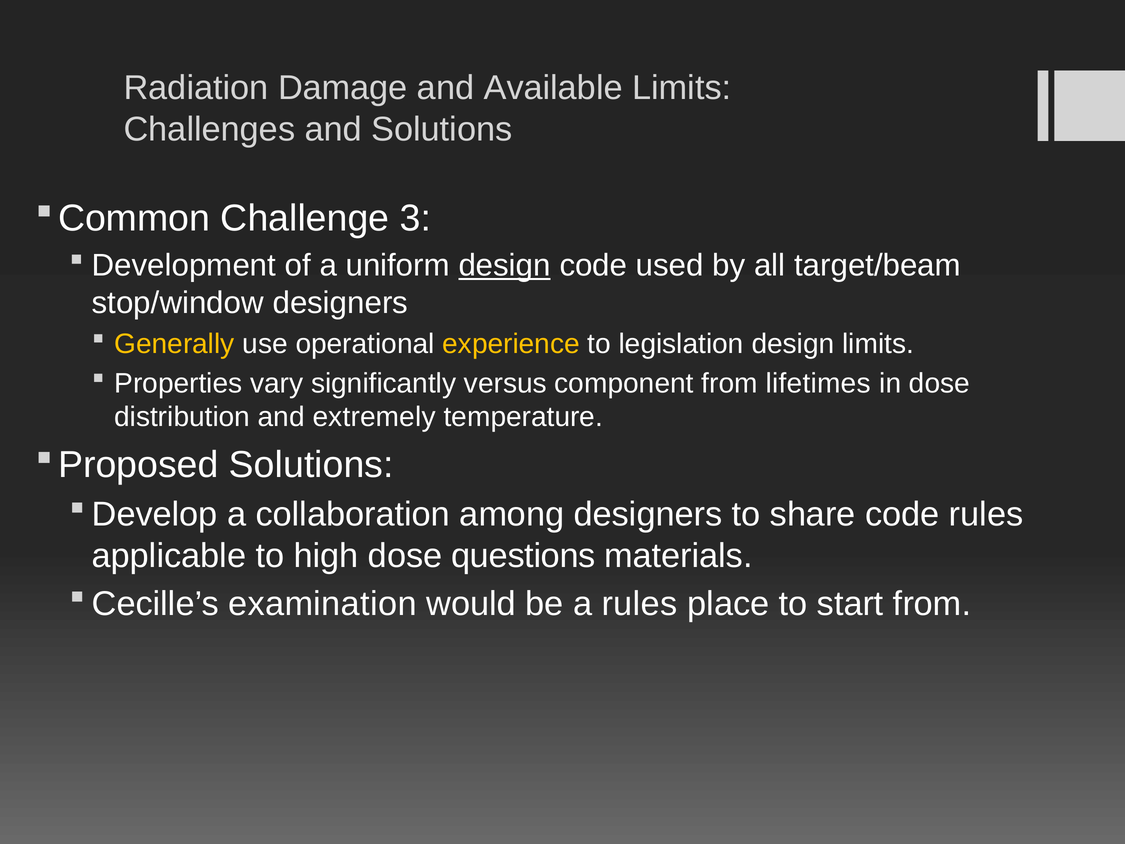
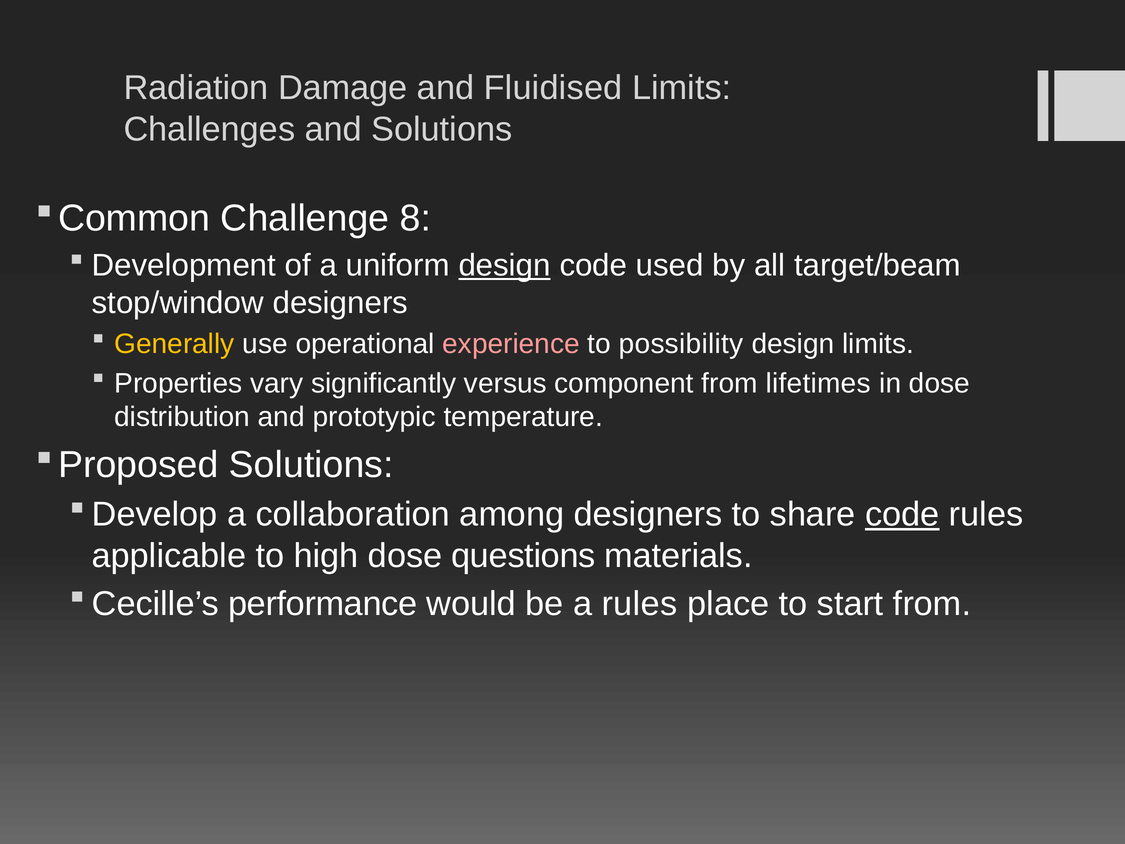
Available: Available -> Fluidised
3: 3 -> 8
experience colour: yellow -> pink
legislation: legislation -> possibility
extremely: extremely -> prototypic
code at (902, 514) underline: none -> present
examination: examination -> performance
